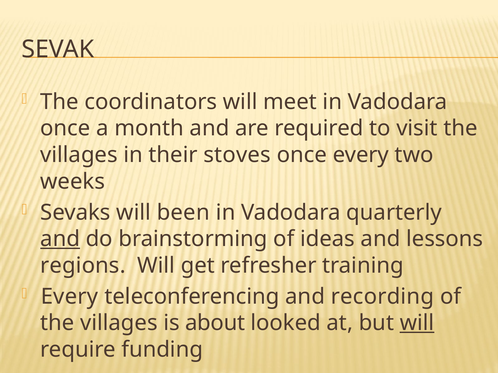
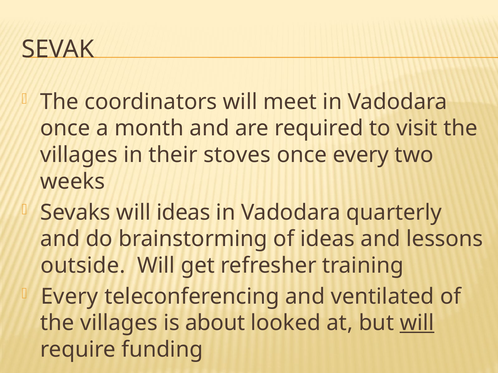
will been: been -> ideas
and at (60, 239) underline: present -> none
regions: regions -> outside
recording: recording -> ventilated
